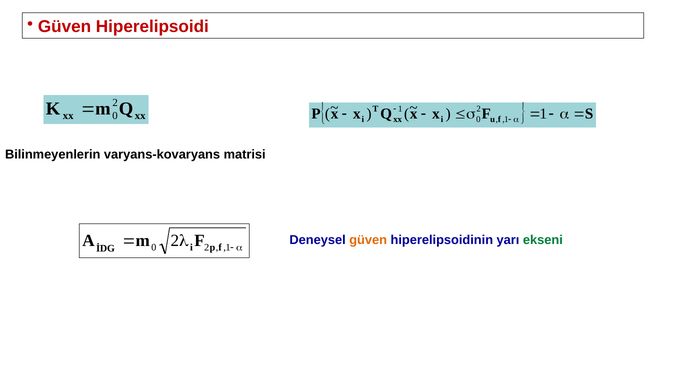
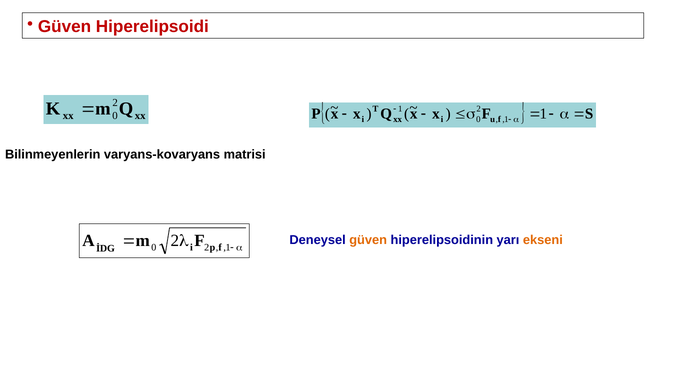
ekseni colour: green -> orange
